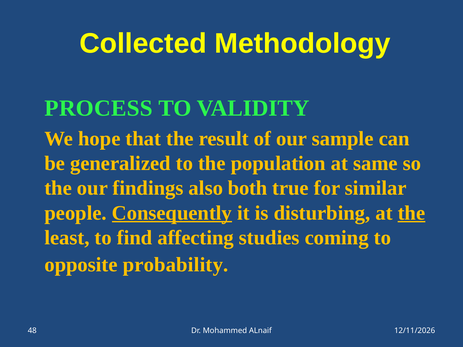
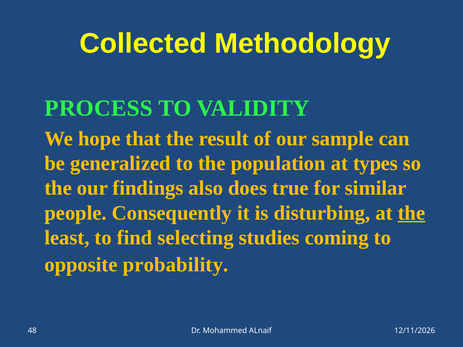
same: same -> types
both: both -> does
Consequently underline: present -> none
affecting: affecting -> selecting
